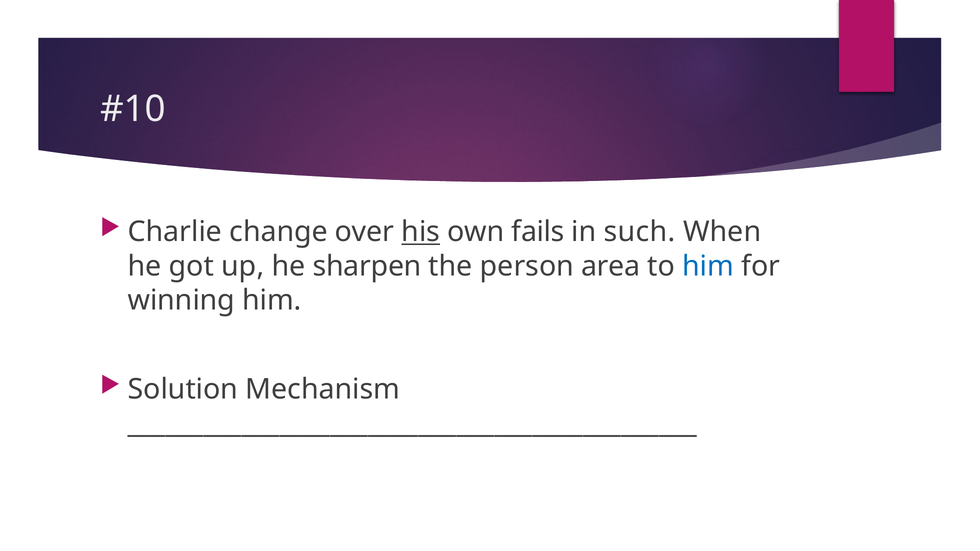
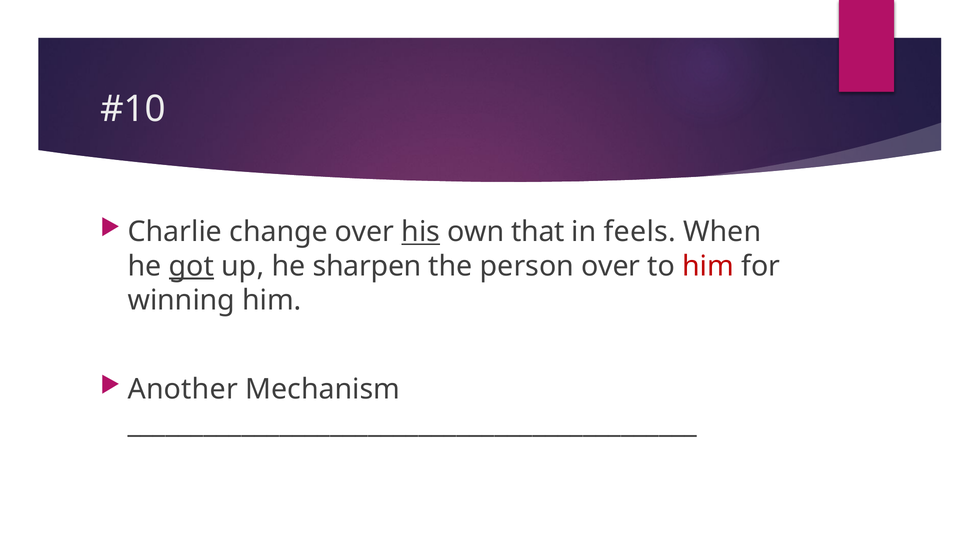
fails: fails -> that
such: such -> feels
got underline: none -> present
person area: area -> over
him at (708, 266) colour: blue -> red
Solution: Solution -> Another
